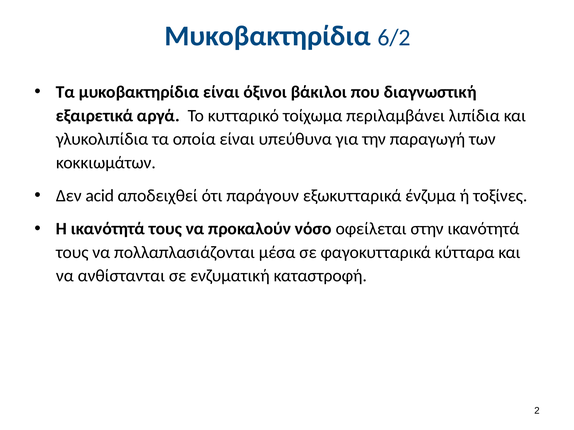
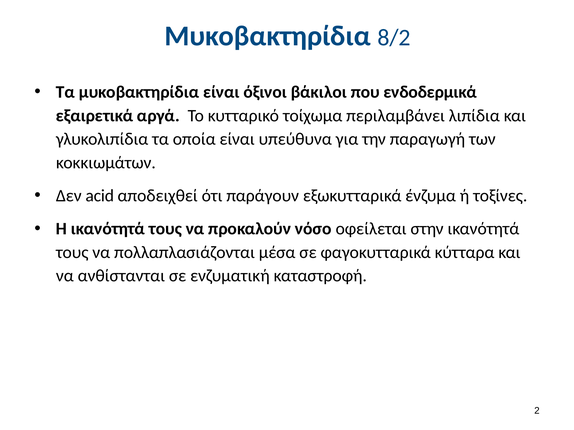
6/2: 6/2 -> 8/2
διαγνωστική: διαγνωστική -> ενδοδερμικά
